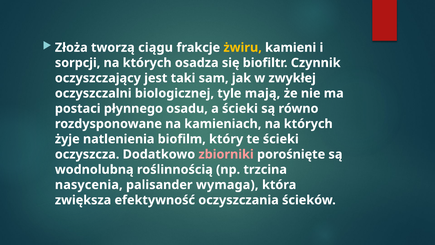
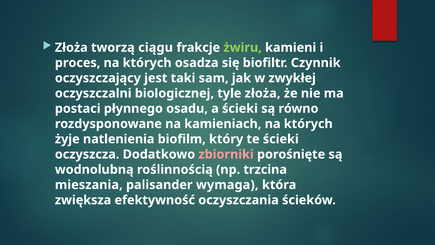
żwiru colour: yellow -> light green
sorpcji: sorpcji -> proces
tyle mają: mają -> złoża
nasycenia: nasycenia -> mieszania
